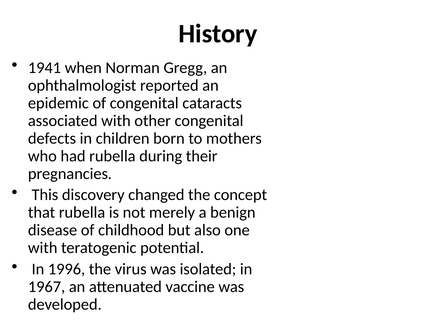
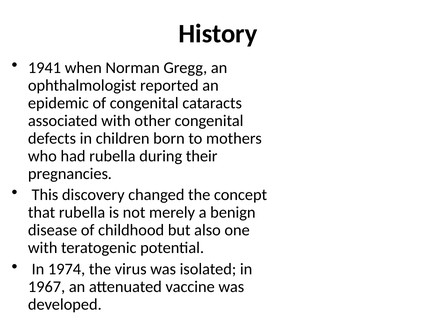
1996: 1996 -> 1974
